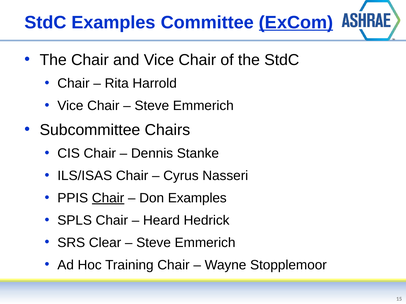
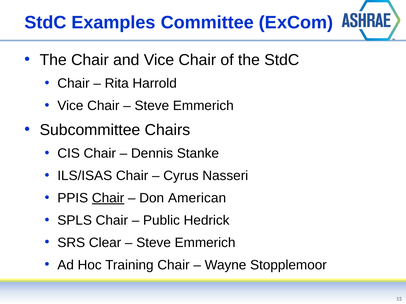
ExCom underline: present -> none
Don Examples: Examples -> American
Heard: Heard -> Public
